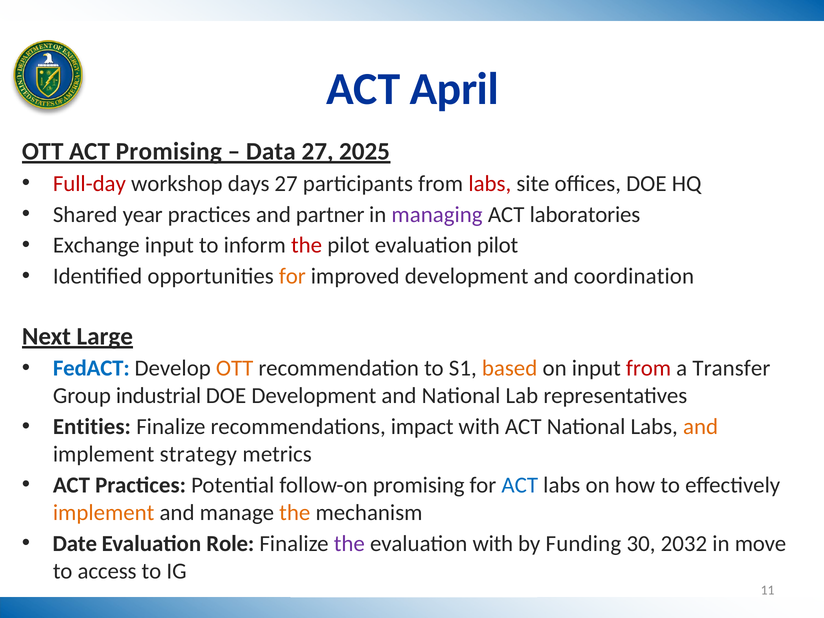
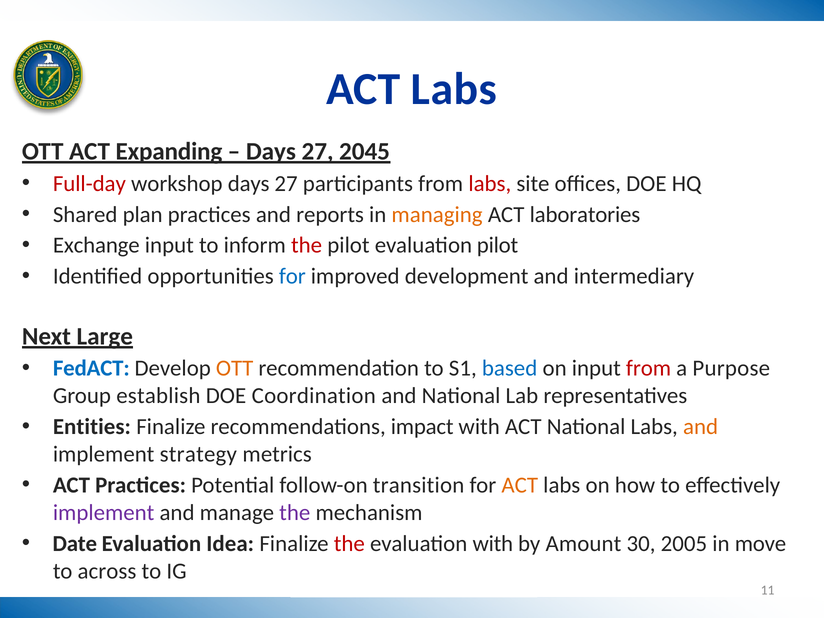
April at (454, 89): April -> Labs
ACT Promising: Promising -> Expanding
Data at (271, 151): Data -> Days
2025: 2025 -> 2045
year: year -> plan
partner: partner -> reports
managing colour: purple -> orange
for at (292, 276) colour: orange -> blue
coordination: coordination -> intermediary
based colour: orange -> blue
Transfer: Transfer -> Purpose
industrial: industrial -> establish
DOE Development: Development -> Coordination
follow-on promising: promising -> transition
ACT at (520, 485) colour: blue -> orange
implement at (104, 513) colour: orange -> purple
the at (295, 513) colour: orange -> purple
Role: Role -> Idea
the at (349, 544) colour: purple -> red
Funding: Funding -> Amount
2032: 2032 -> 2005
access: access -> across
